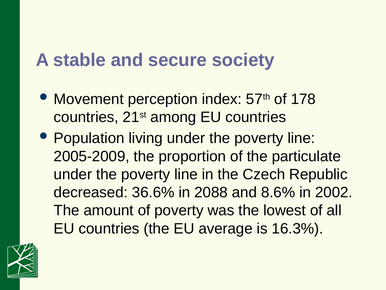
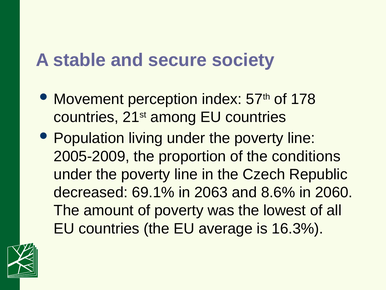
particulate: particulate -> conditions
36.6%: 36.6% -> 69.1%
2088: 2088 -> 2063
2002: 2002 -> 2060
